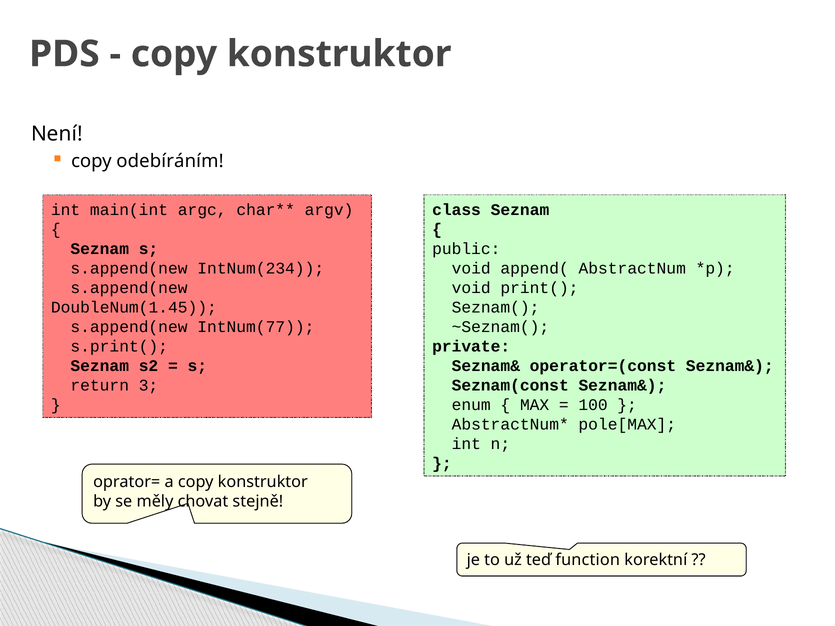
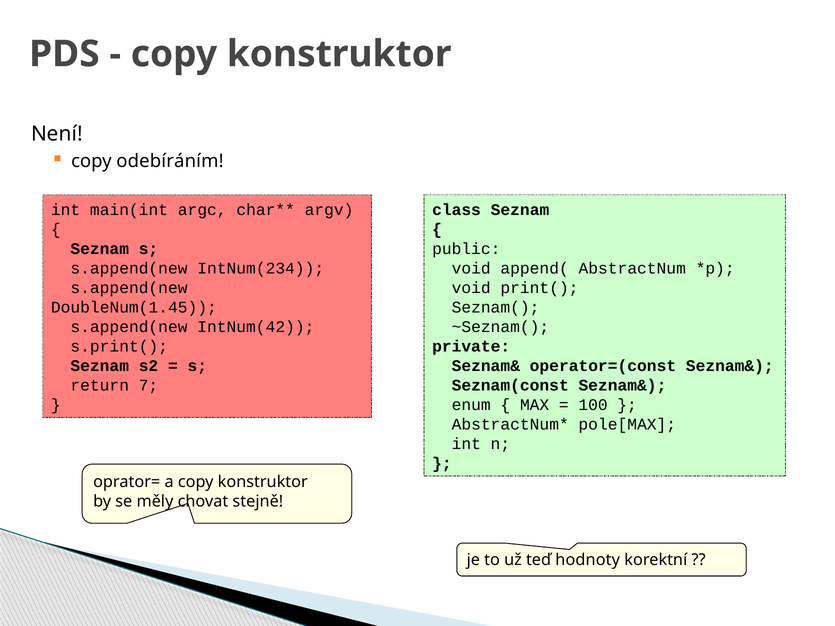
IntNum(77: IntNum(77 -> IntNum(42
3: 3 -> 7
function: function -> hodnoty
